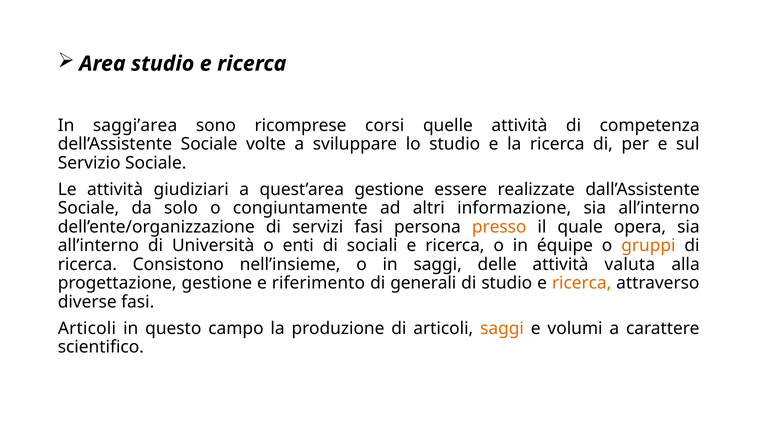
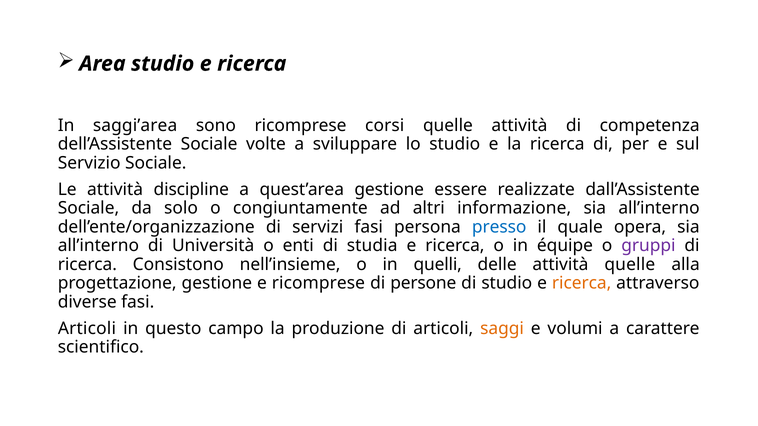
giudiziari: giudiziari -> discipline
presso colour: orange -> blue
sociali: sociali -> studia
gruppi colour: orange -> purple
in saggi: saggi -> quelli
attività valuta: valuta -> quelle
e riferimento: riferimento -> ricomprese
generali: generali -> persone
